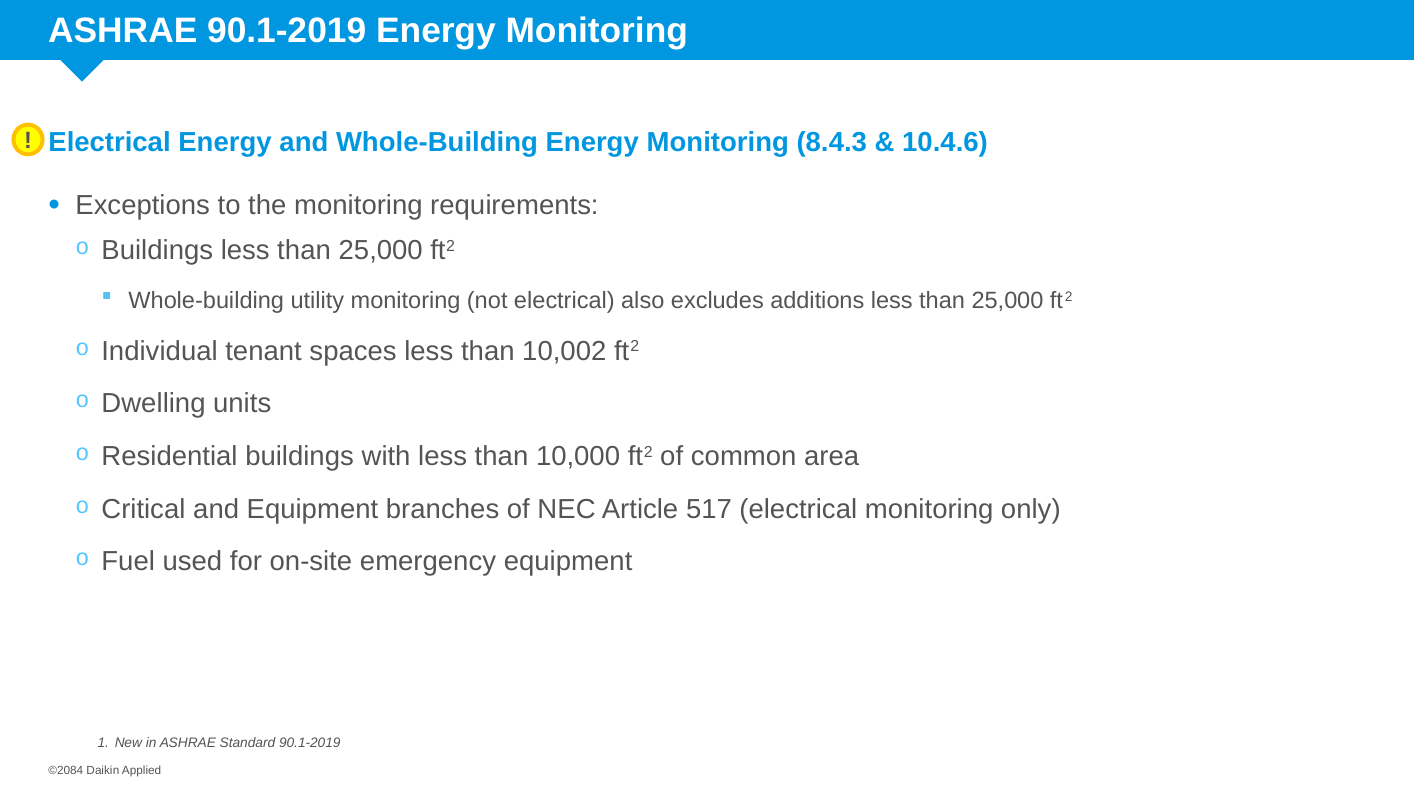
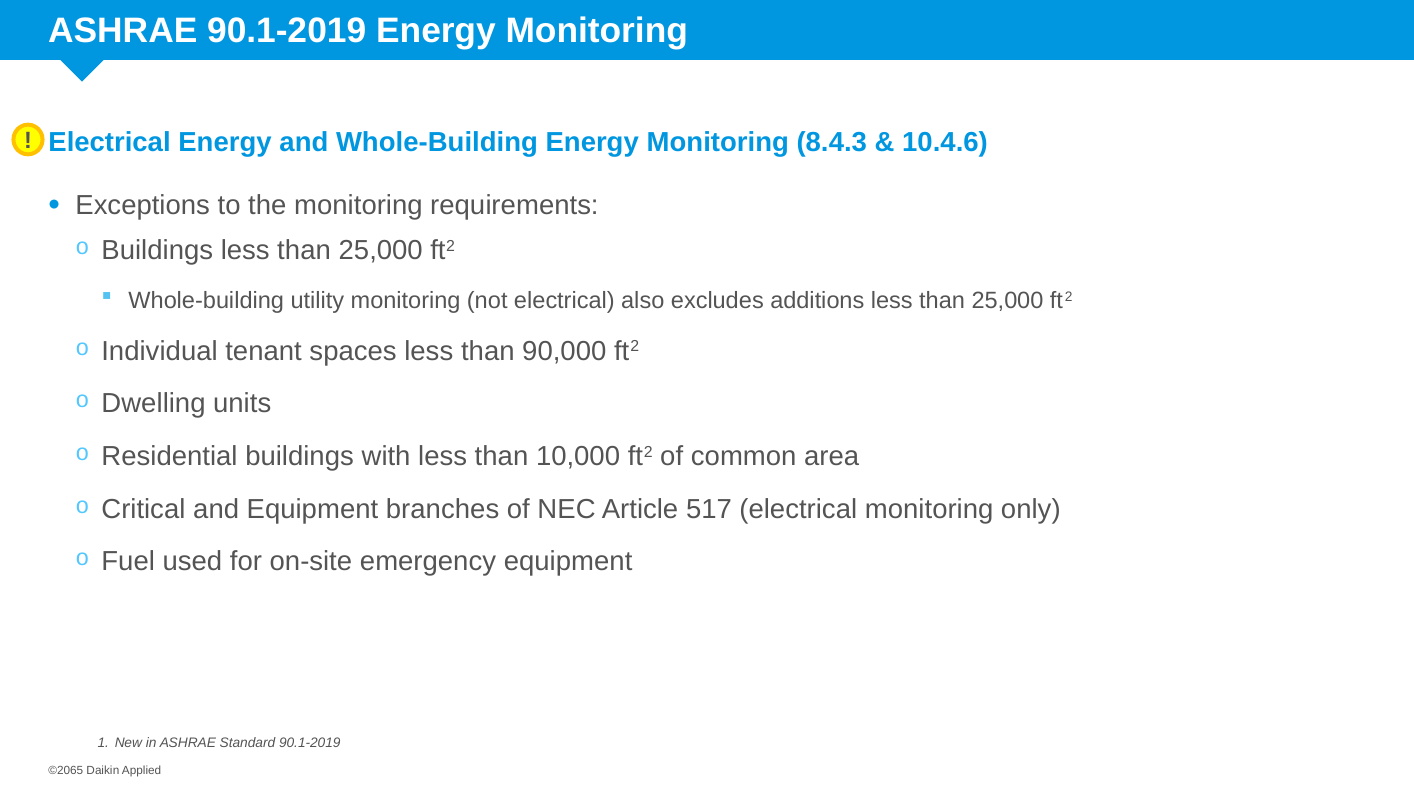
10,002: 10,002 -> 90,000
©2084: ©2084 -> ©2065
